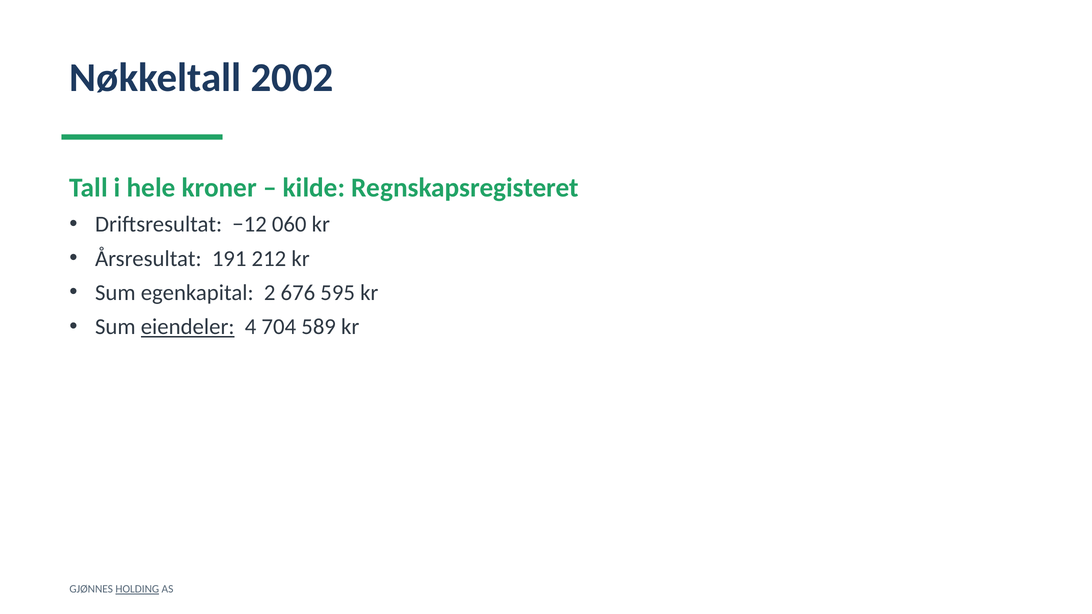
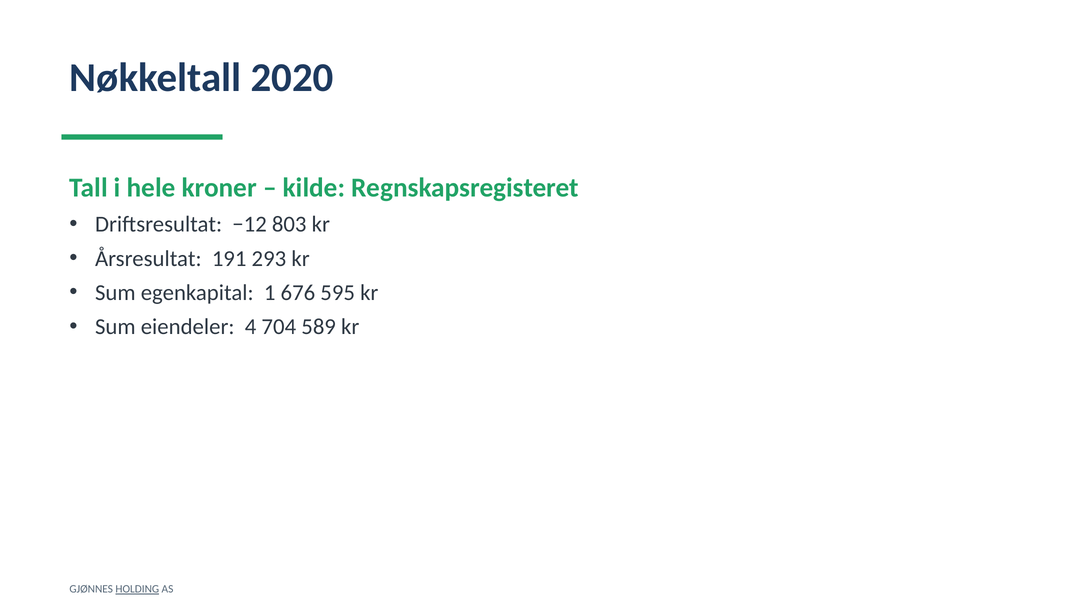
2002: 2002 -> 2020
060: 060 -> 803
212: 212 -> 293
2: 2 -> 1
eiendeler underline: present -> none
